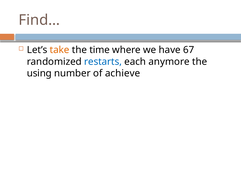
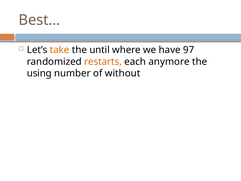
Find…: Find… -> Best…
time: time -> until
67: 67 -> 97
restarts colour: blue -> orange
achieve: achieve -> without
